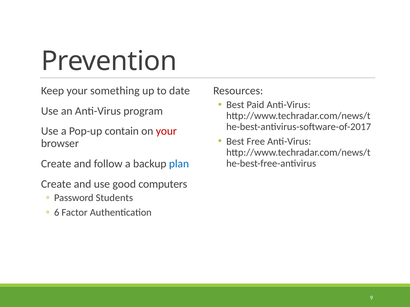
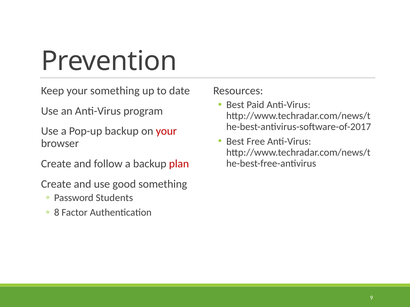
Pop-up contain: contain -> backup
plan colour: blue -> red
good computers: computers -> something
6: 6 -> 8
